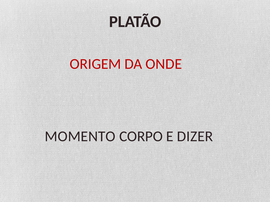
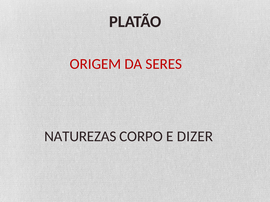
ONDE: ONDE -> SERES
MOMENTO: MOMENTO -> NATUREZAS
